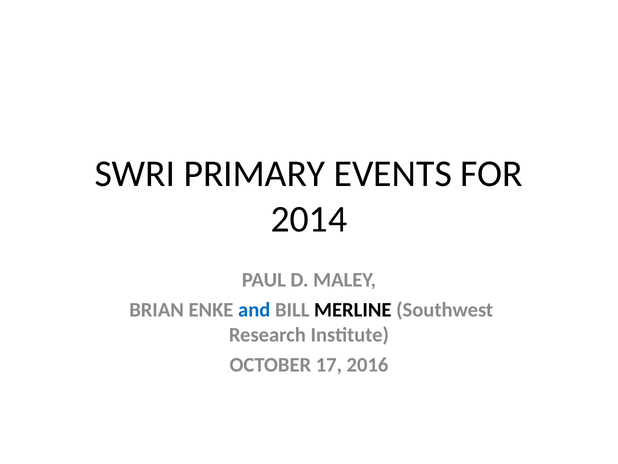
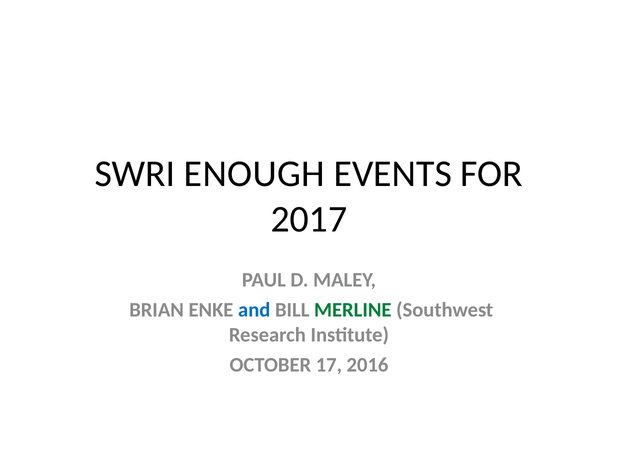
PRIMARY: PRIMARY -> ENOUGH
2014: 2014 -> 2017
MERLINE colour: black -> green
